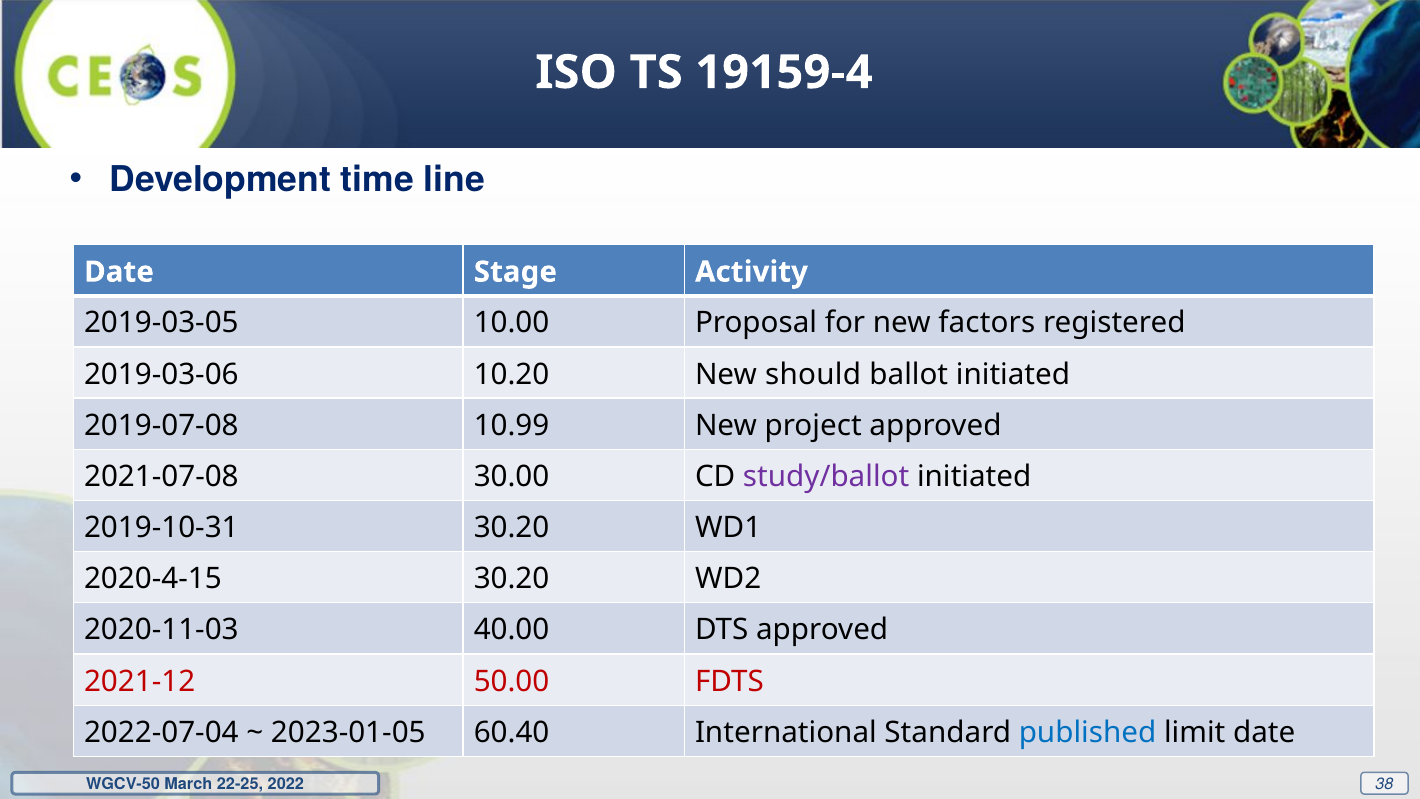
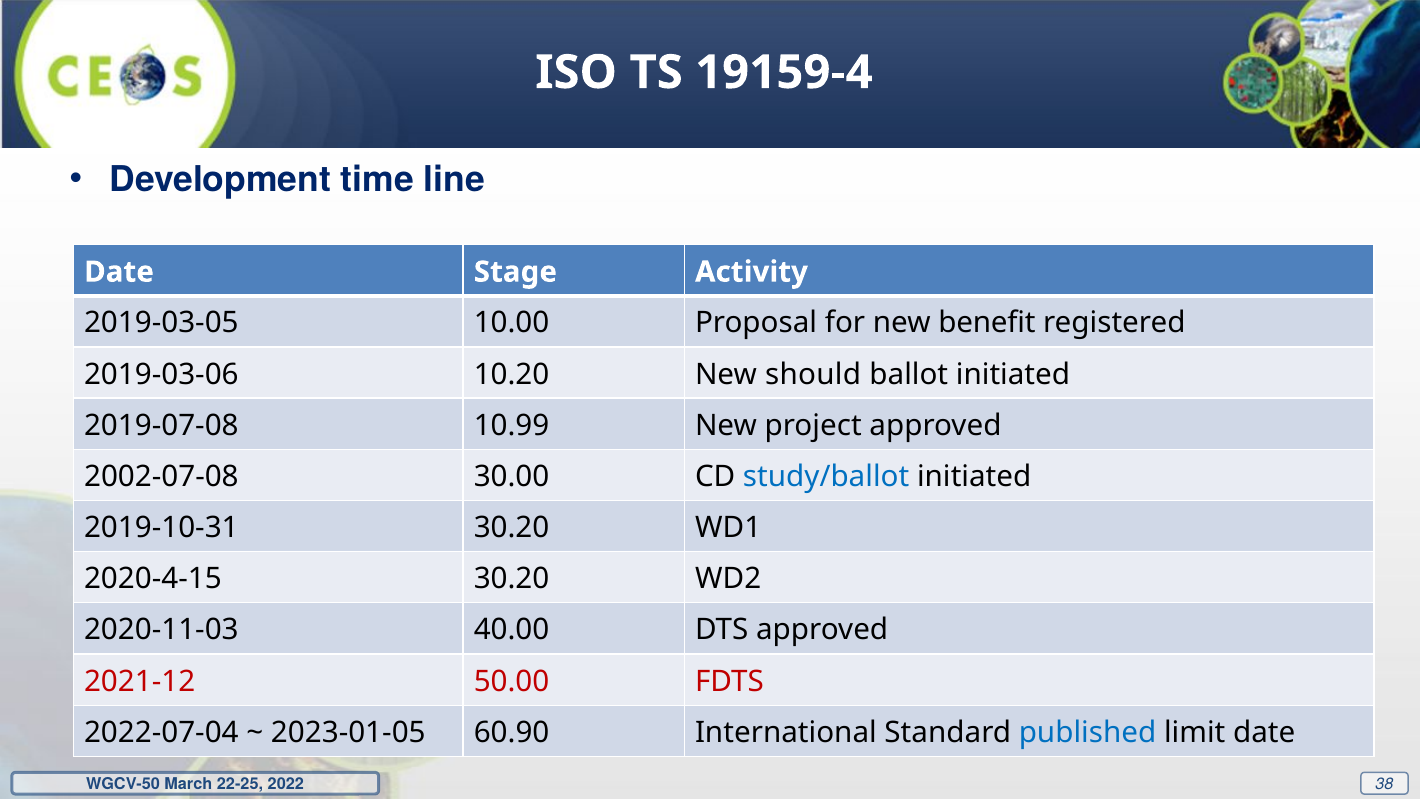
factors: factors -> benefit
2021-07-08: 2021-07-08 -> 2002-07-08
study/ballot colour: purple -> blue
60.40: 60.40 -> 60.90
